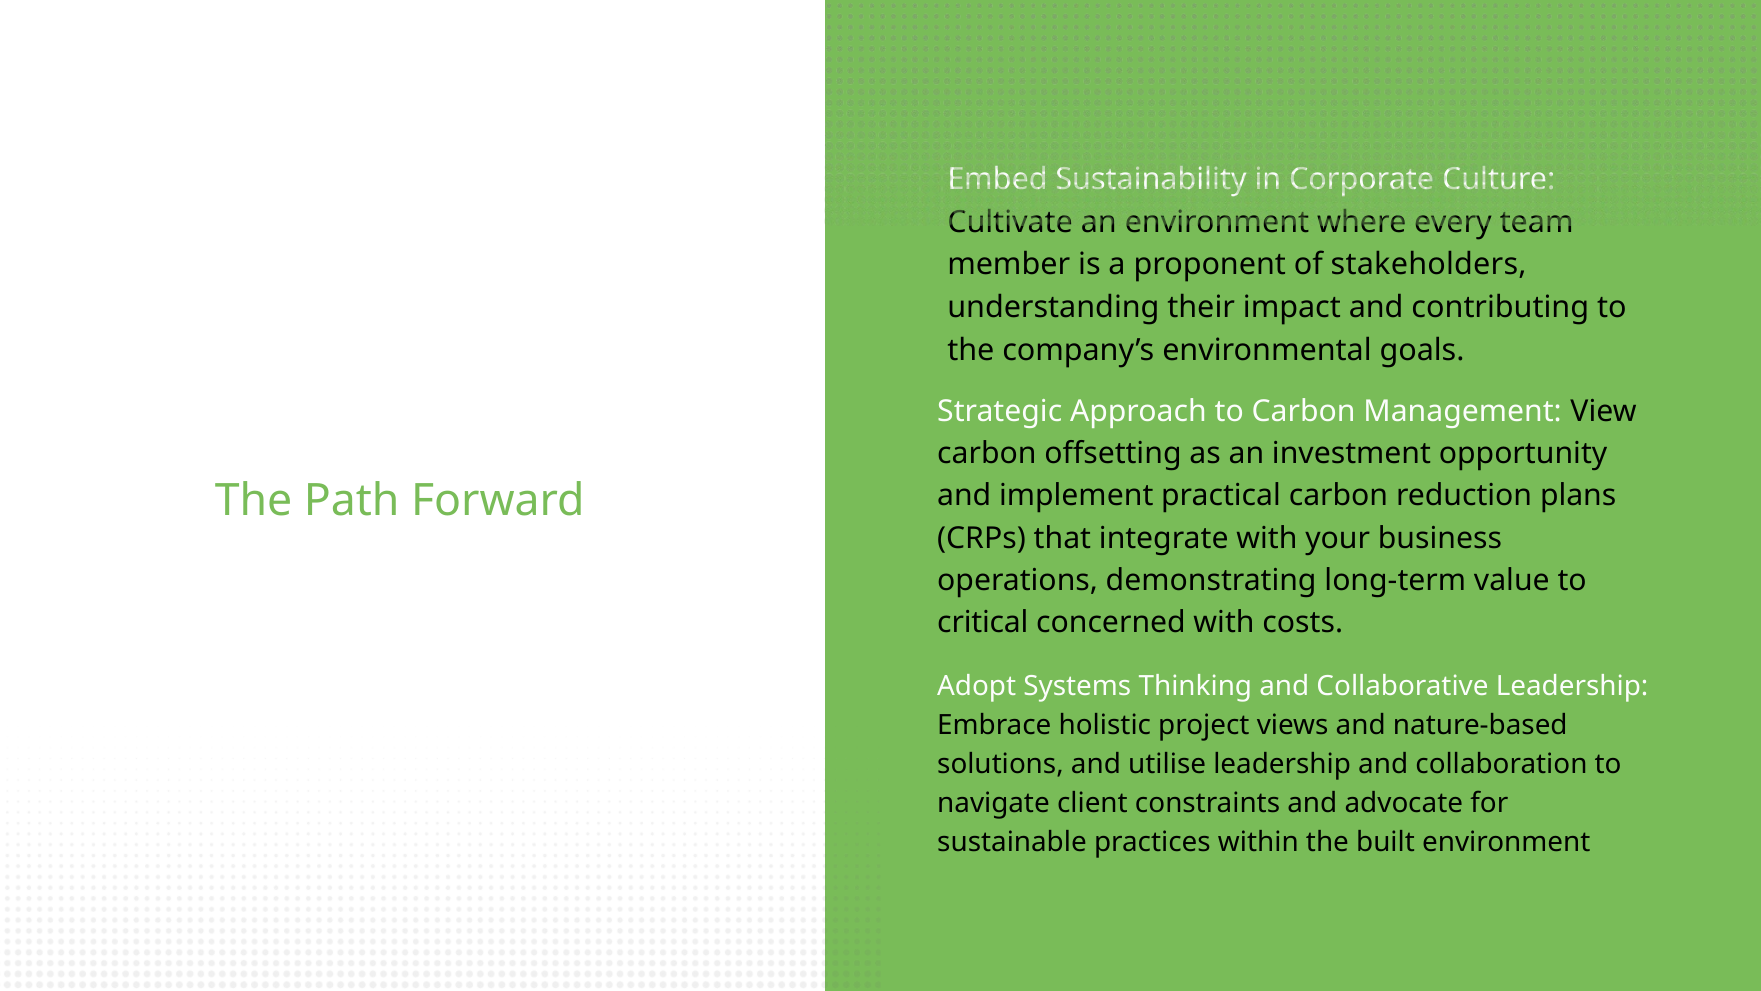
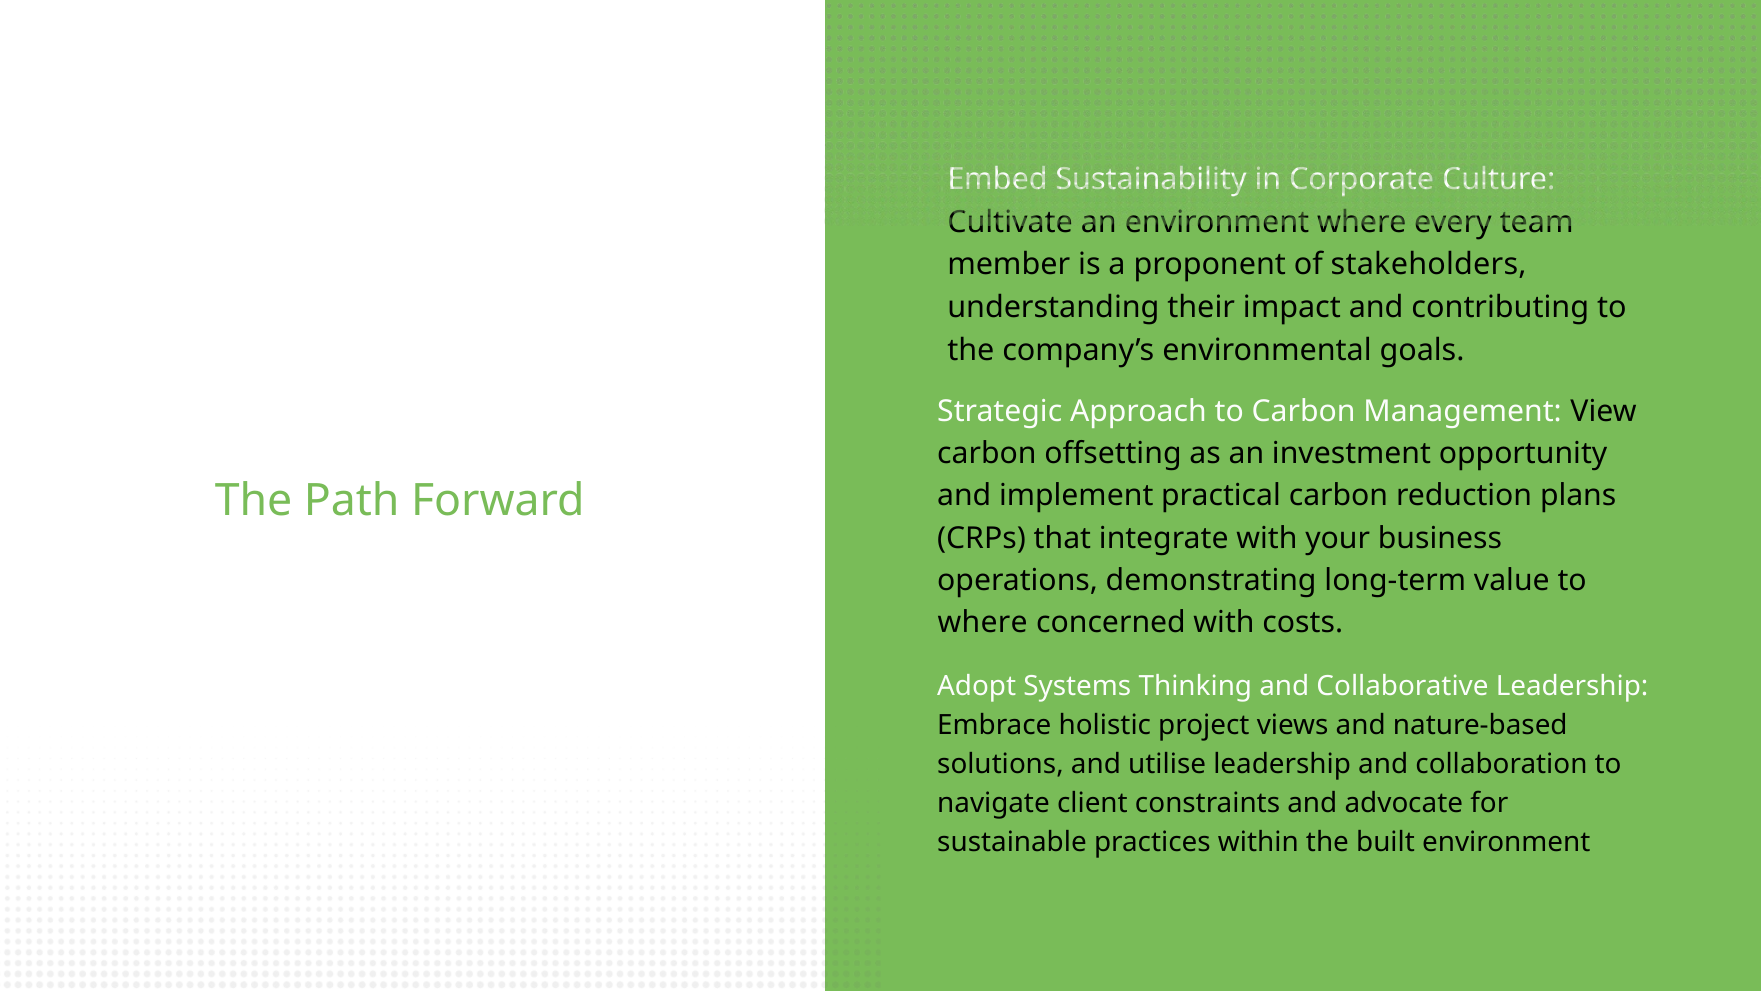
critical at (983, 622): critical -> where
